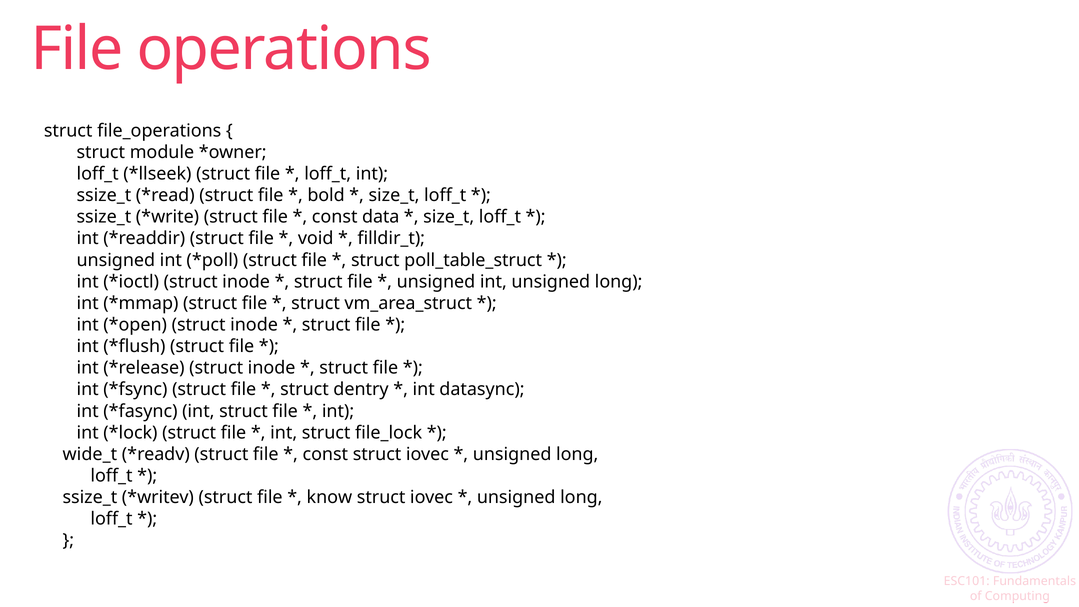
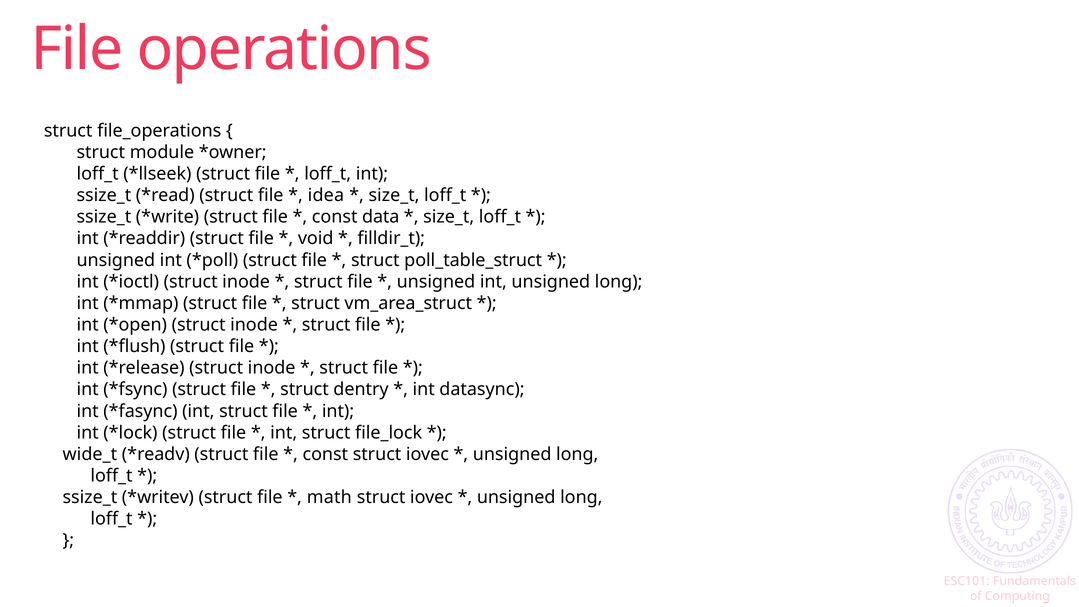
bold: bold -> idea
know: know -> math
